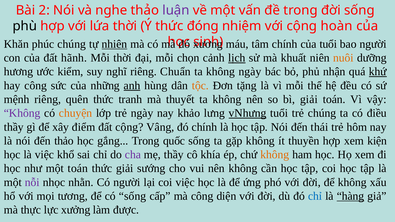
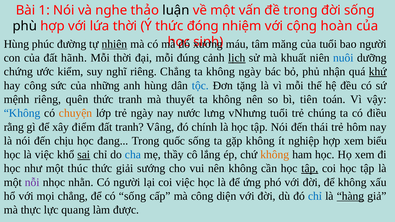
2: 2 -> 1
luận colour: purple -> black
Khăn at (16, 44): Khăn -> Hùng
phúc chúng: chúng -> đường
tâm chính: chính -> măng
chọn: chọn -> đúng
nuôi colour: orange -> blue
hương: hương -> chứng
riêng Chuẩn: Chuẩn -> Chẳng
anh underline: present -> none
tộc colour: orange -> blue
bì giải: giải -> tiên
Không at (22, 113) colour: purple -> blue
khảo: khảo -> nước
vNhưng underline: present -> none
thầy at (14, 127): thầy -> rằng
đất cộng: cộng -> tranh
đến thảo: thảo -> chịu
gắng: gắng -> đang
thuyền: thuyền -> nghiệp
kiện: kiện -> biểu
sai underline: none -> present
cha colour: purple -> blue
khía: khía -> lắng
một toán: toán -> thúc
tập at (310, 169) underline: none -> present
mọi tương: tương -> chẳng
xưởng: xưởng -> quang
